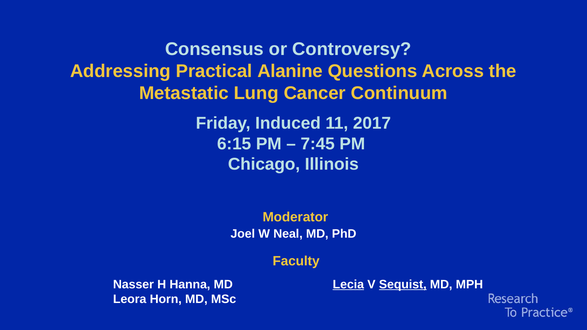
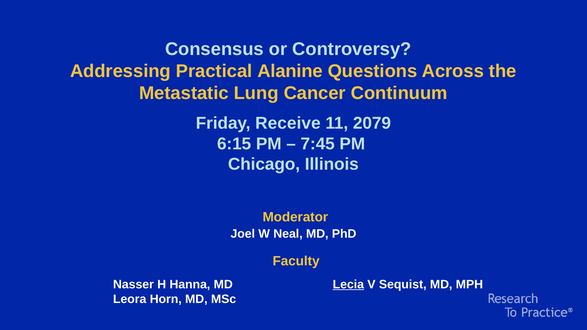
Induced: Induced -> Receive
2017: 2017 -> 2079
Sequist underline: present -> none
